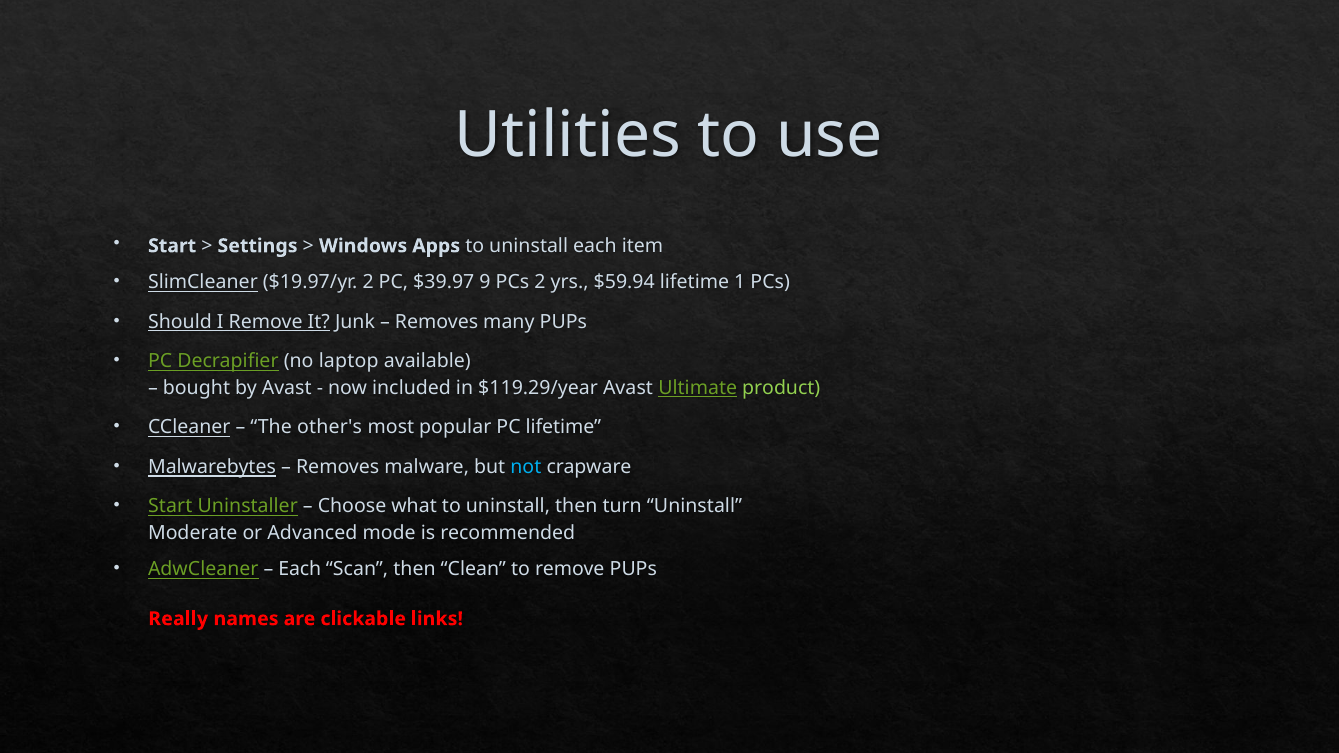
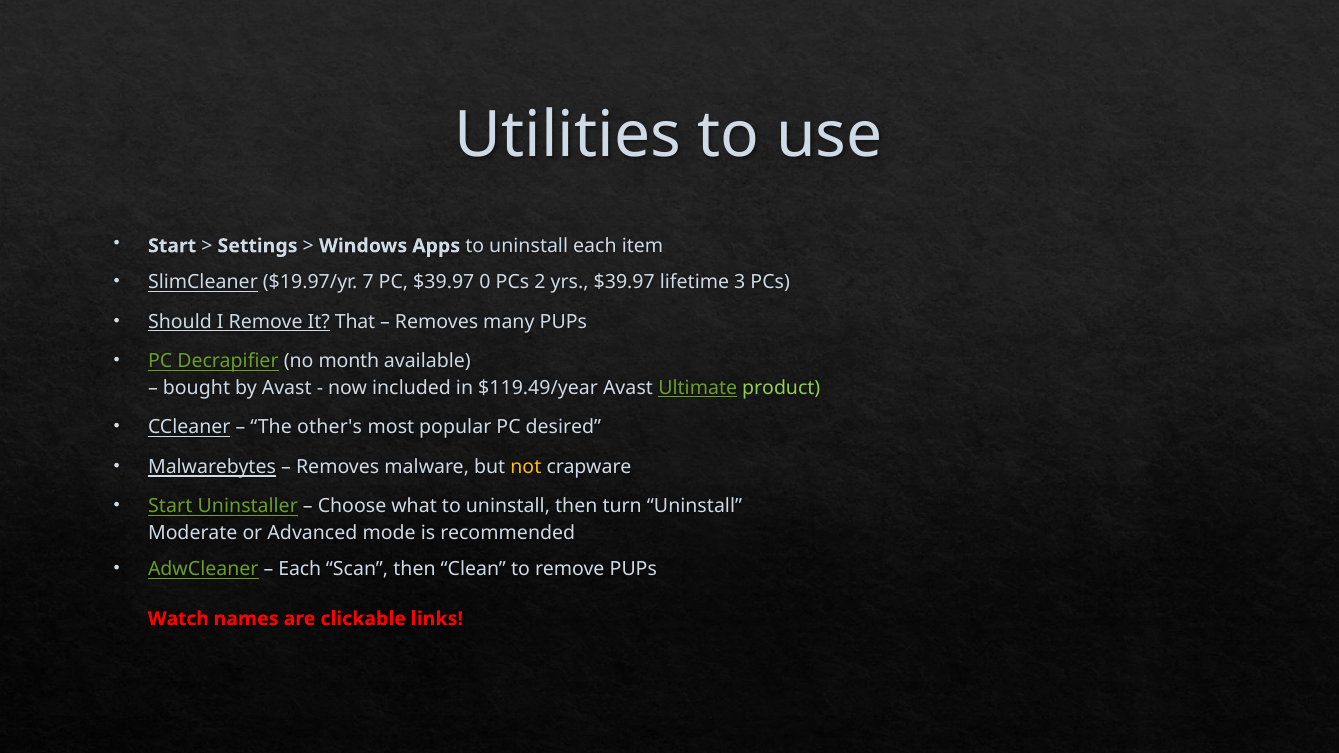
$19.97/yr 2: 2 -> 7
9: 9 -> 0
yrs $59.94: $59.94 -> $39.97
1: 1 -> 3
Junk: Junk -> That
laptop: laptop -> month
$119.29/year: $119.29/year -> $119.49/year
PC lifetime: lifetime -> desired
not colour: light blue -> yellow
Really: Really -> Watch
